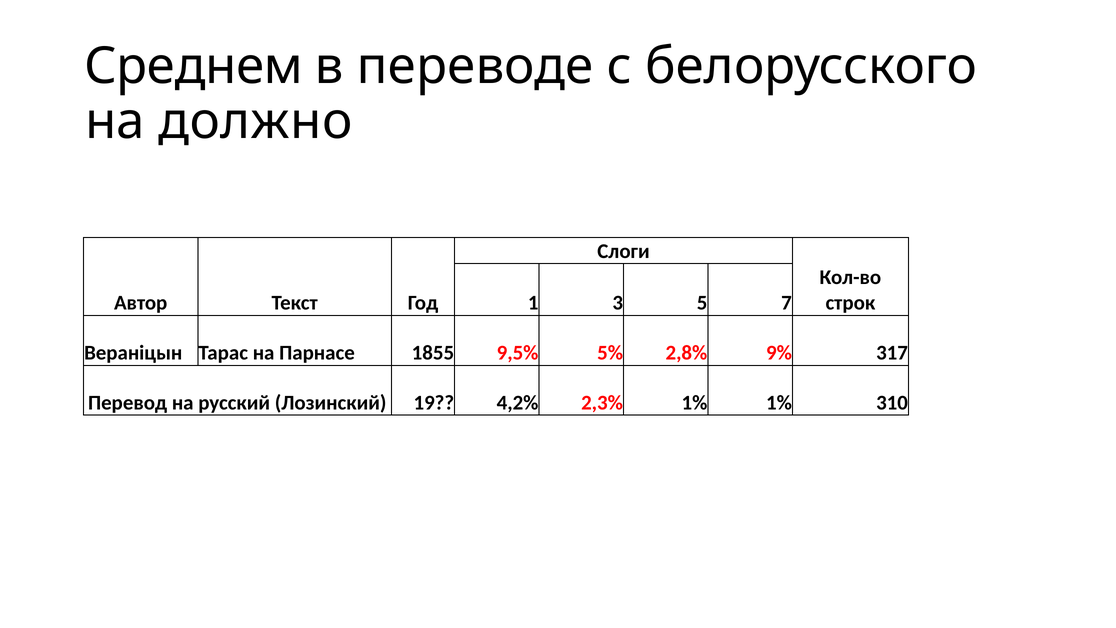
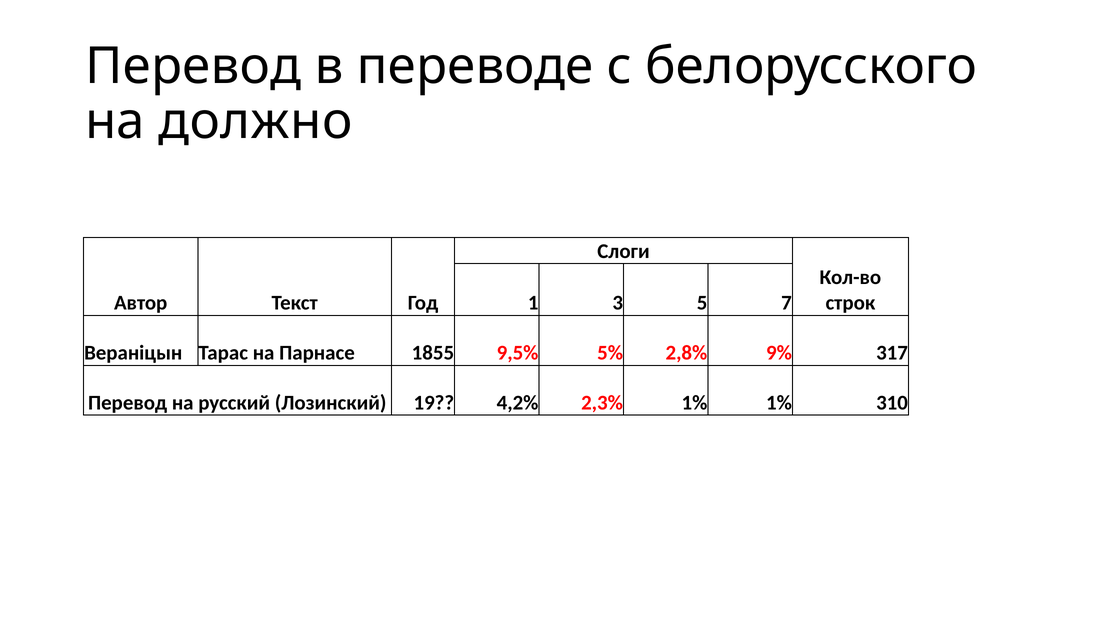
Среднем at (194, 66): Среднем -> Перевод
